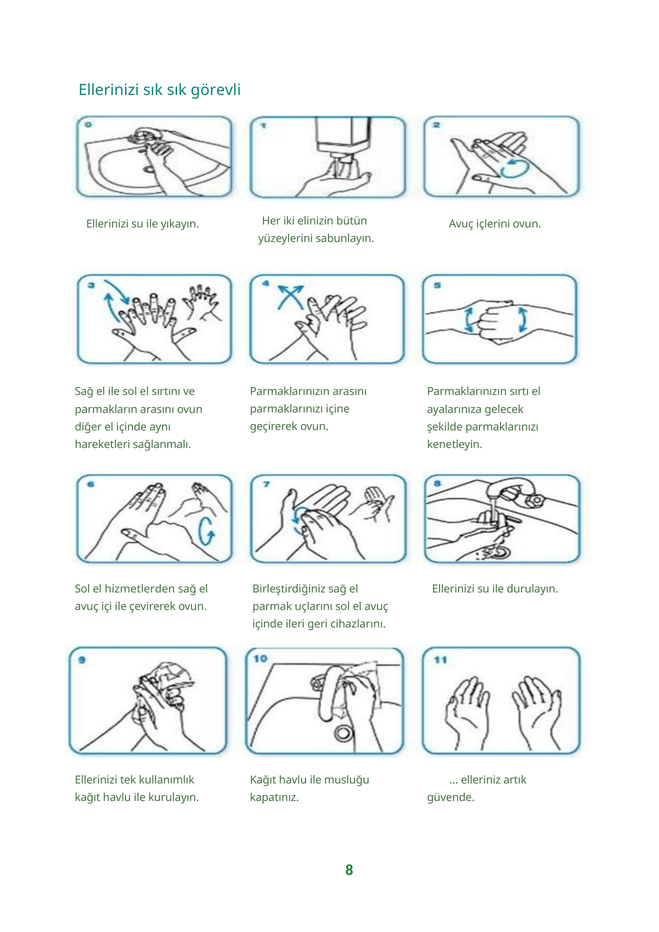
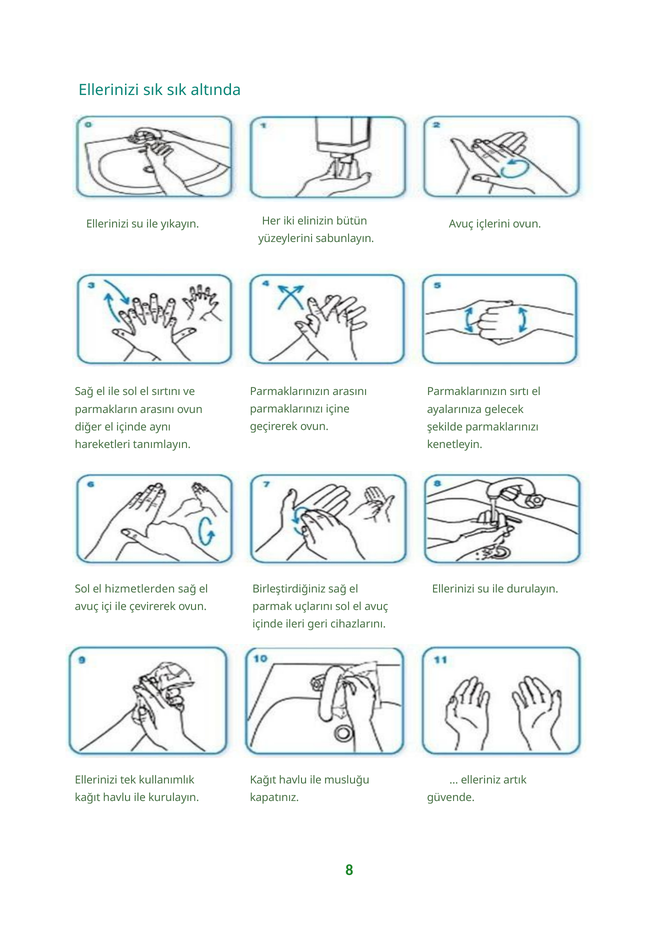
görevli: görevli -> altında
sağlanmalı: sağlanmalı -> tanımlayın
